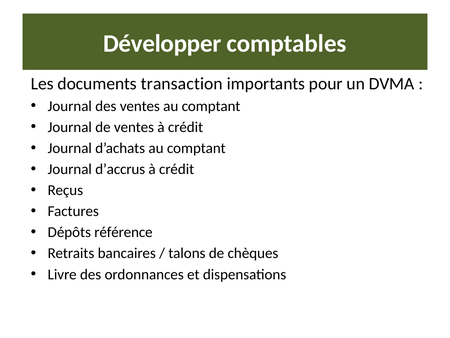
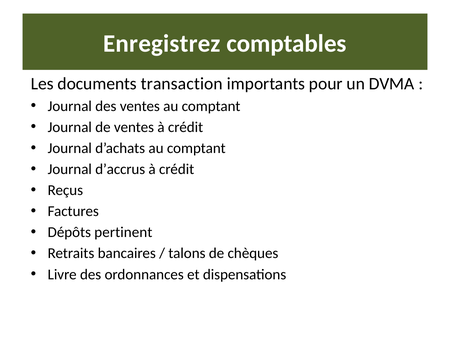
Développer: Développer -> Enregistrez
référence: référence -> pertinent
